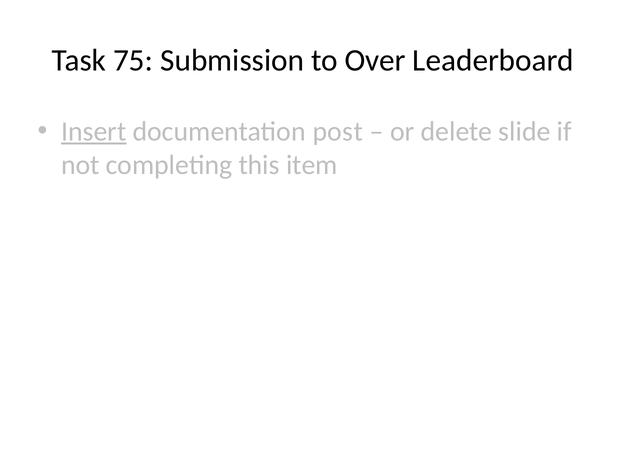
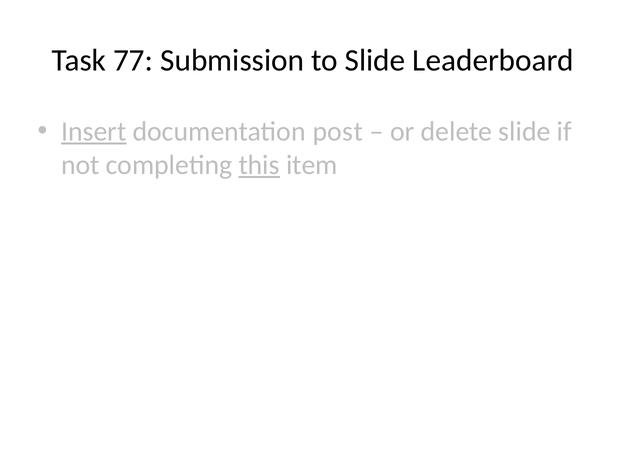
75: 75 -> 77
to Over: Over -> Slide
this underline: none -> present
